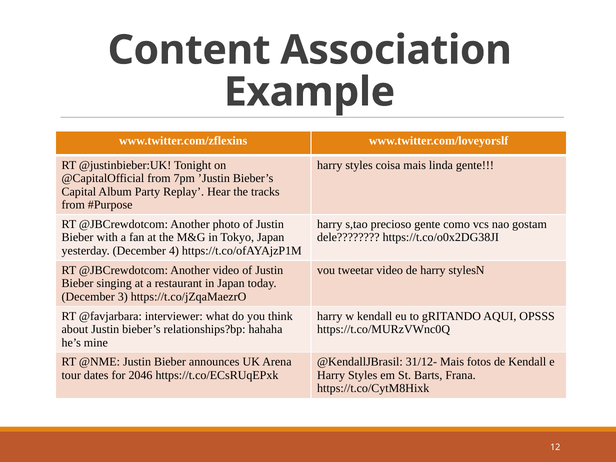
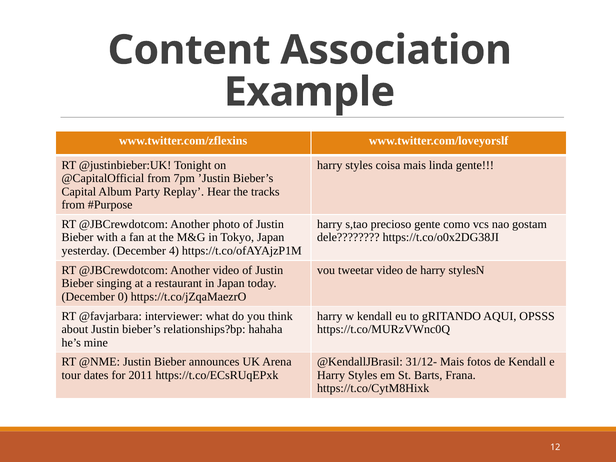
3: 3 -> 0
2046: 2046 -> 2011
